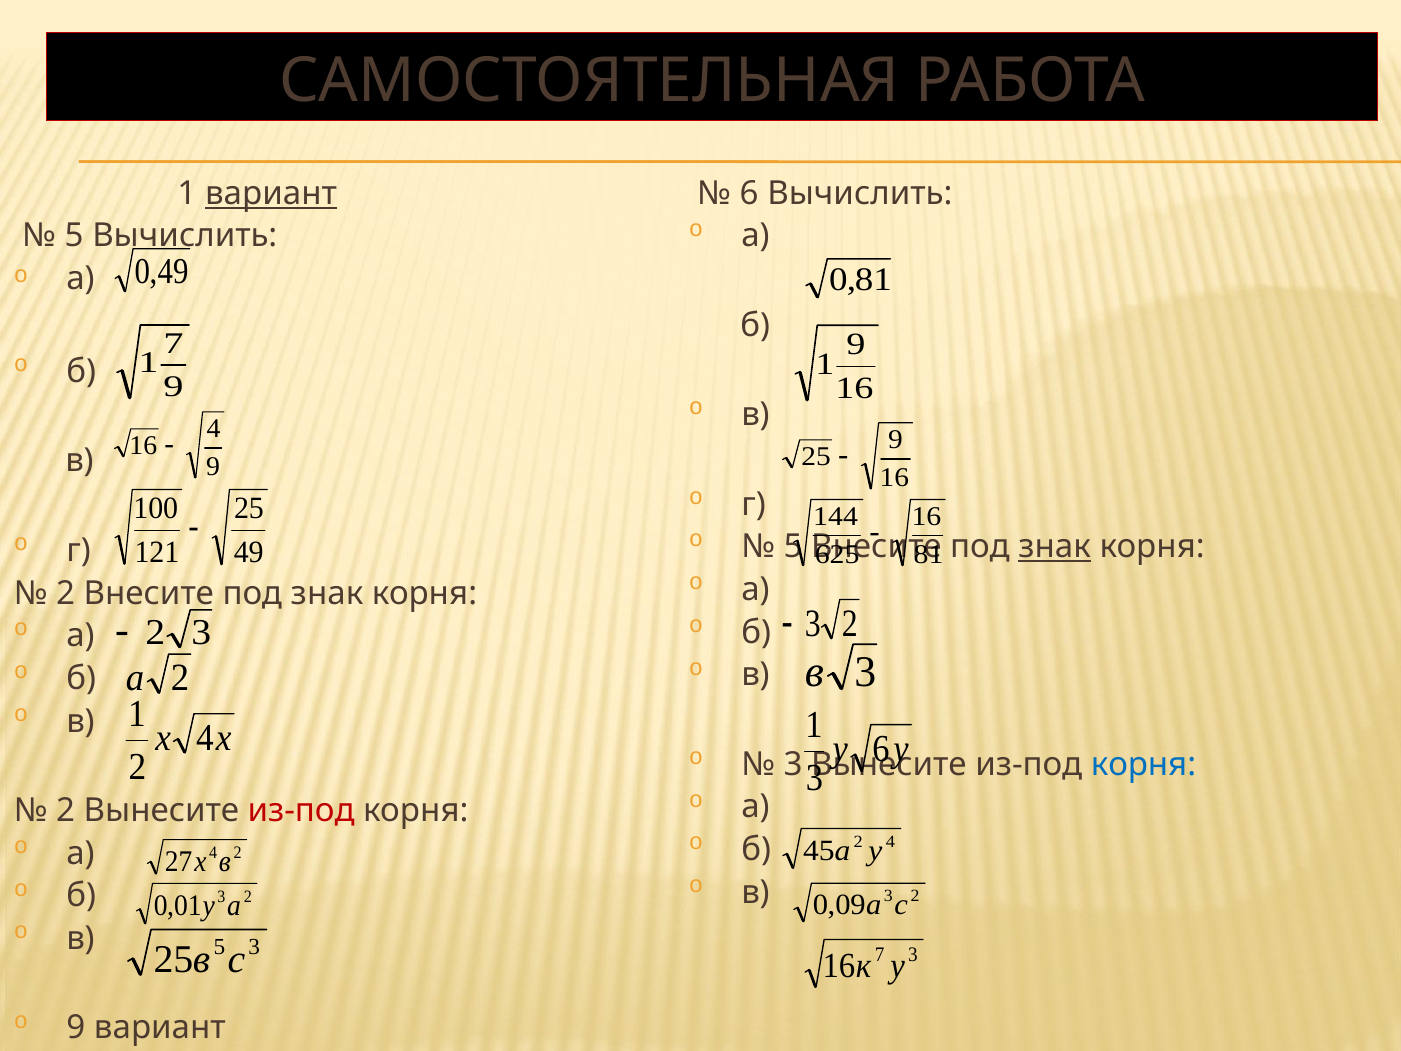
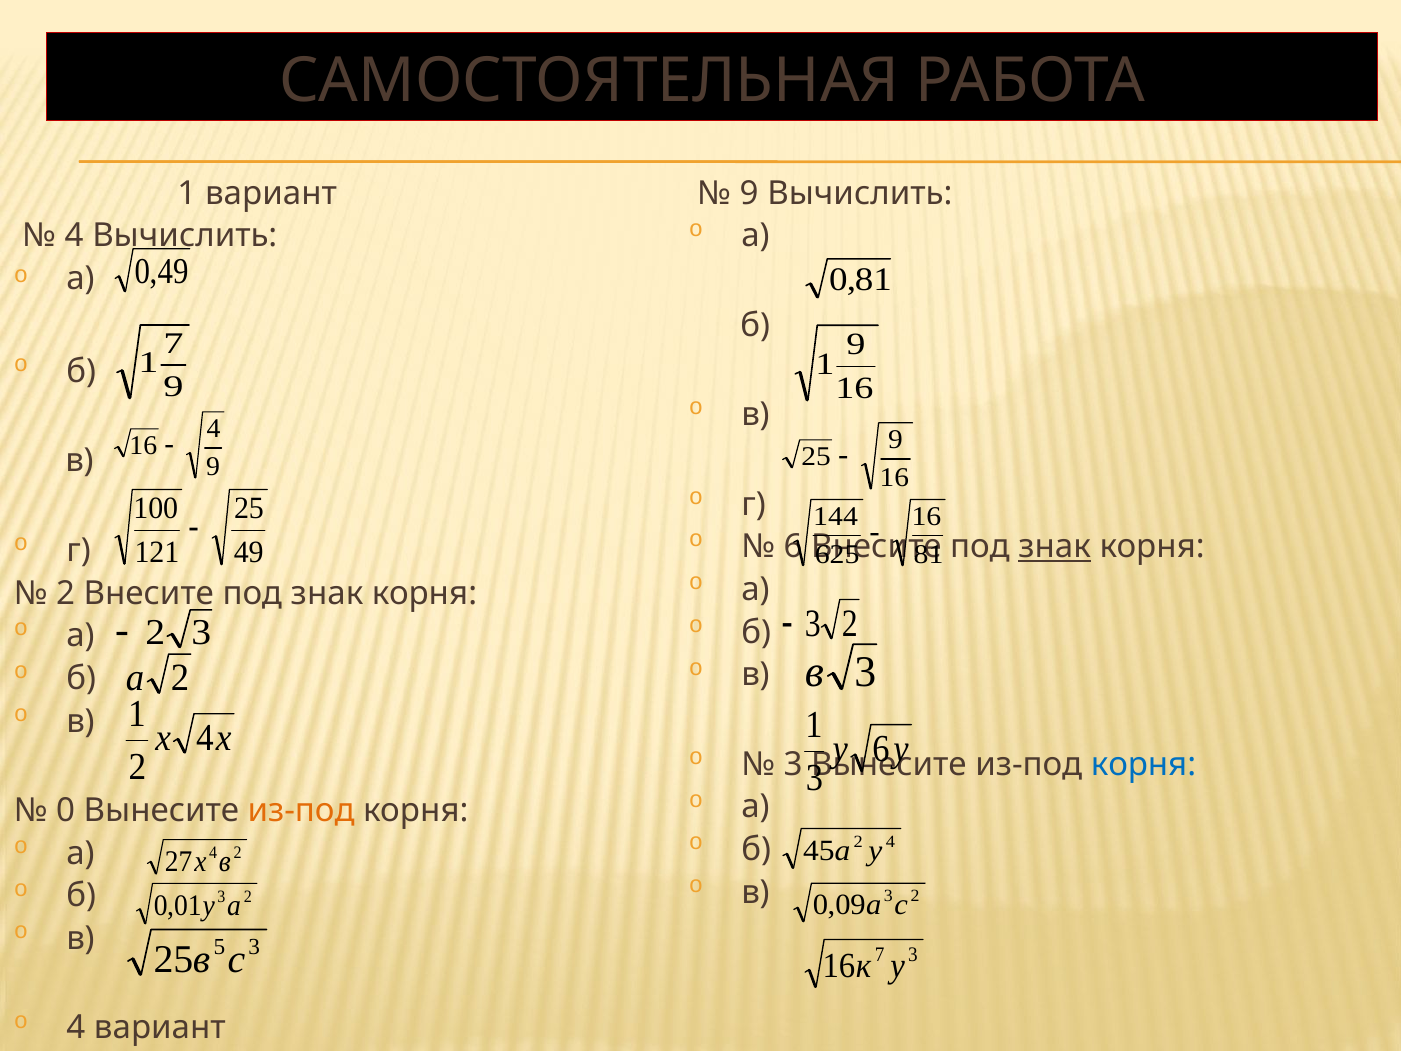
вариант at (271, 193) underline: present -> none
6 at (749, 193): 6 -> 9
5 at (74, 236): 5 -> 4
5 at (793, 547): 5 -> 6
2 at (66, 810): 2 -> 0
из-под at (301, 810) colour: red -> orange
9 at (76, 1028): 9 -> 4
